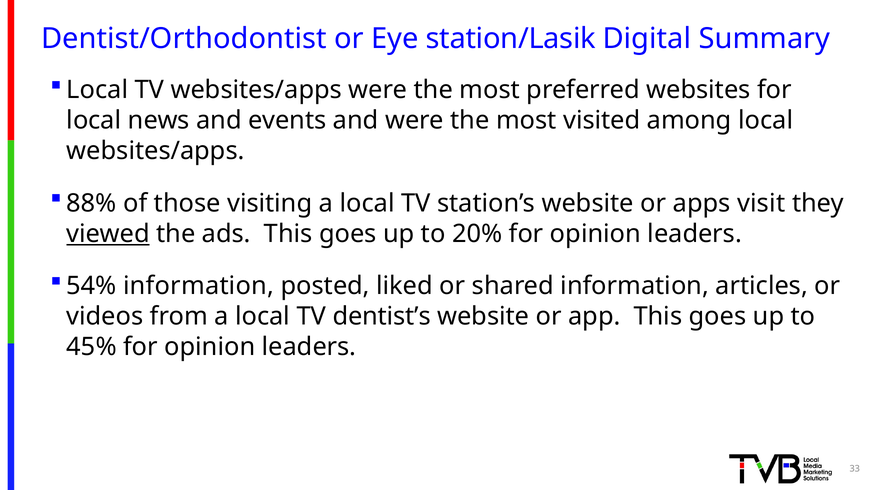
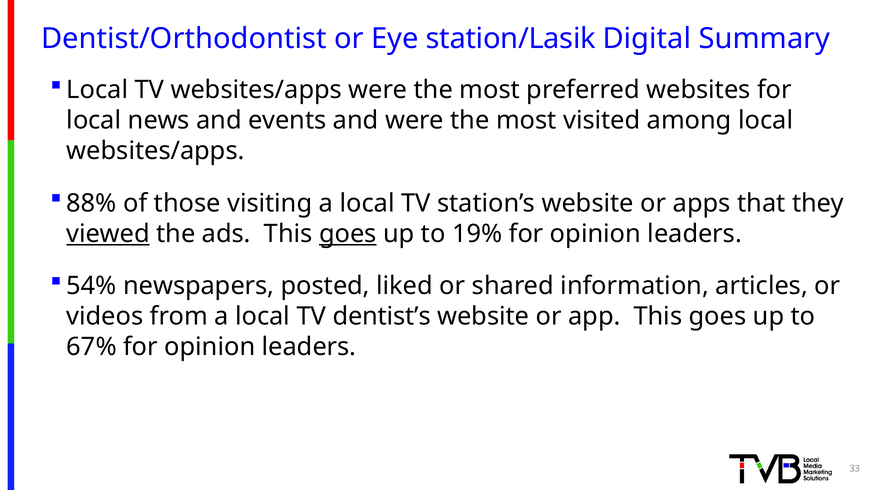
visit: visit -> that
goes at (348, 234) underline: none -> present
20%: 20% -> 19%
54% information: information -> newspapers
45%: 45% -> 67%
